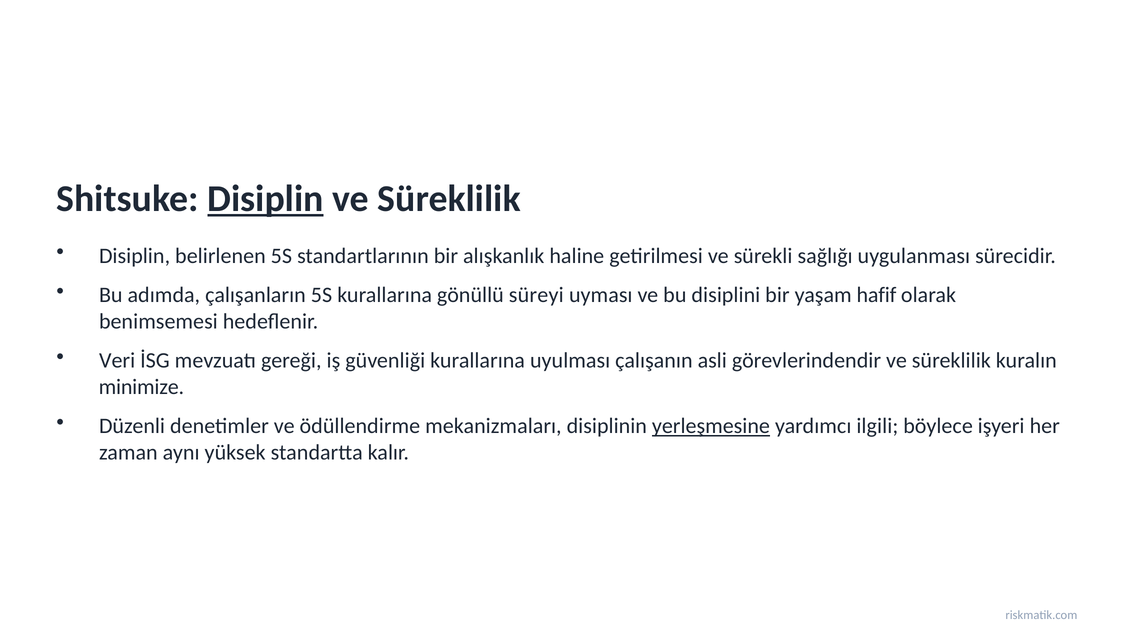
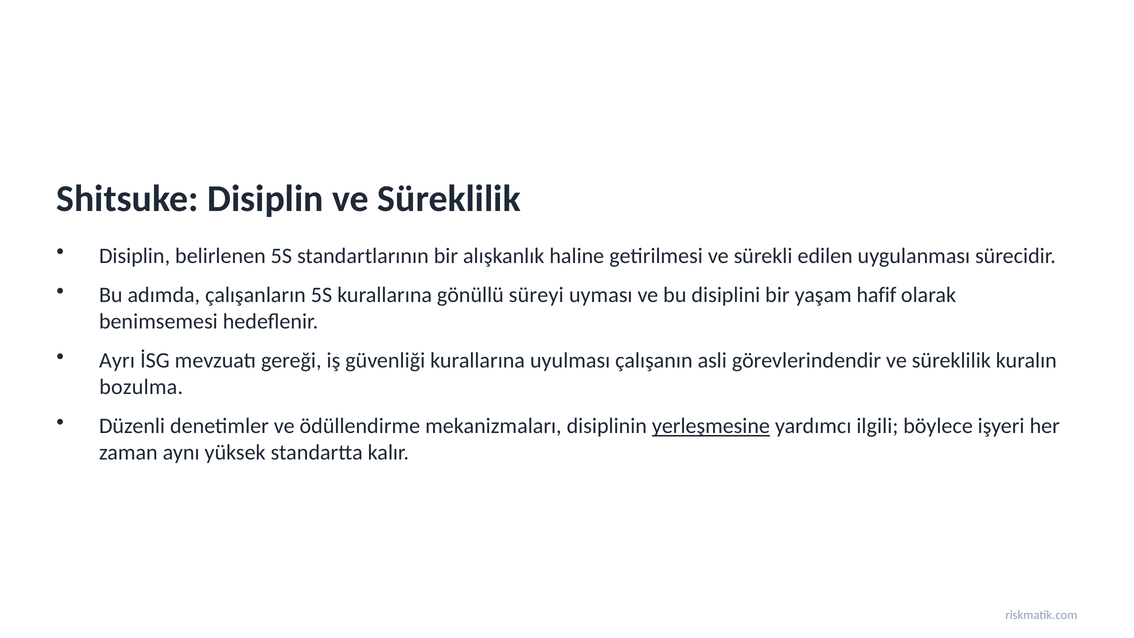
Disiplin at (266, 199) underline: present -> none
sağlığı: sağlığı -> edilen
Veri: Veri -> Ayrı
minimize: minimize -> bozulma
